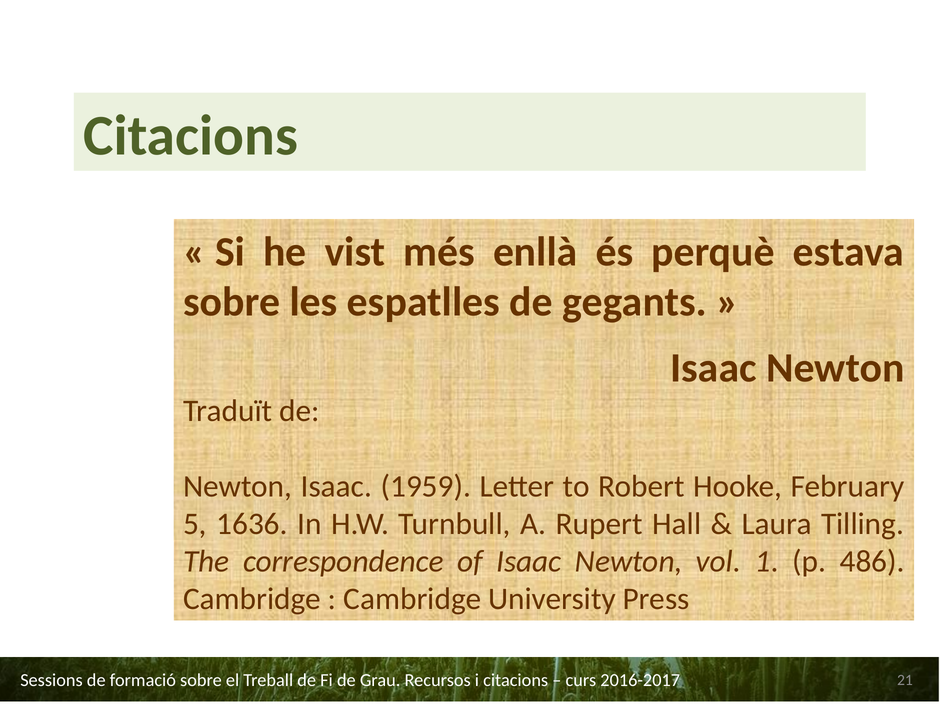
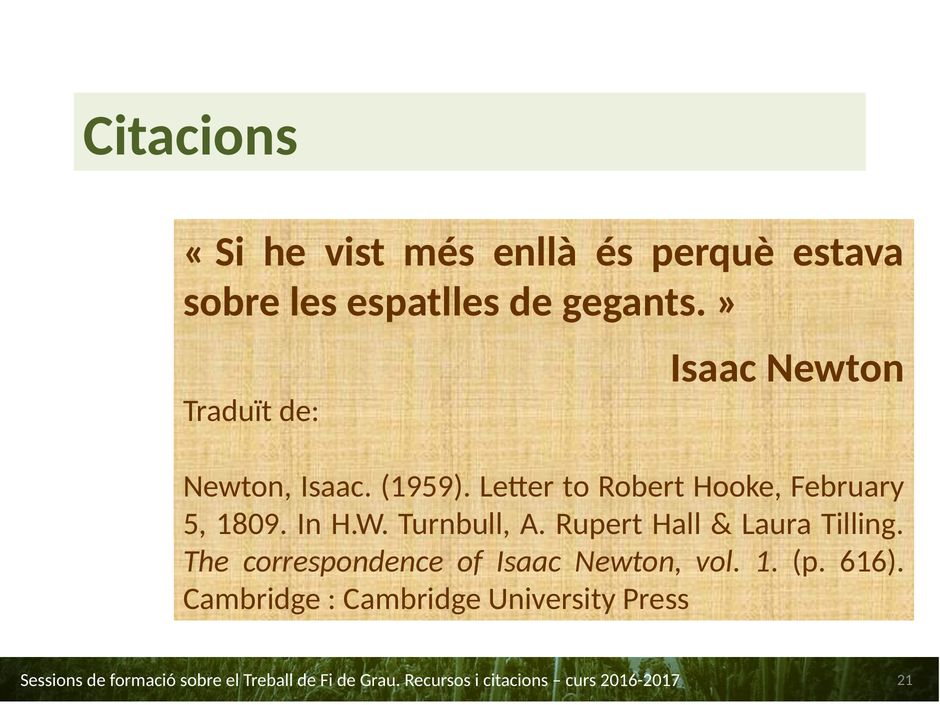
1636: 1636 -> 1809
486: 486 -> 616
